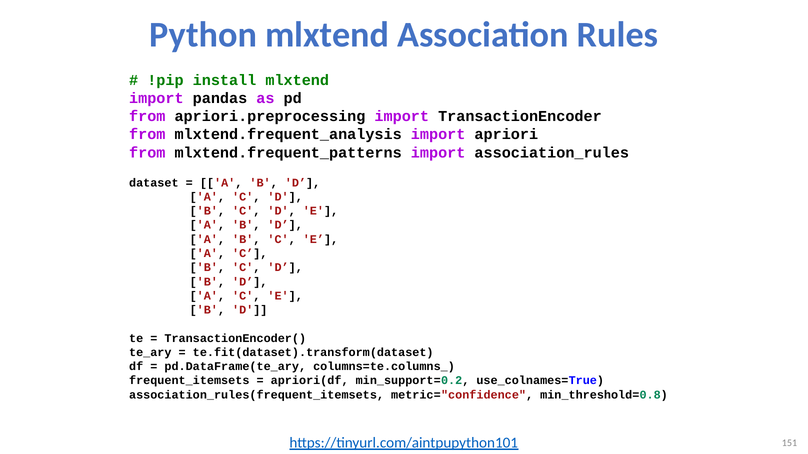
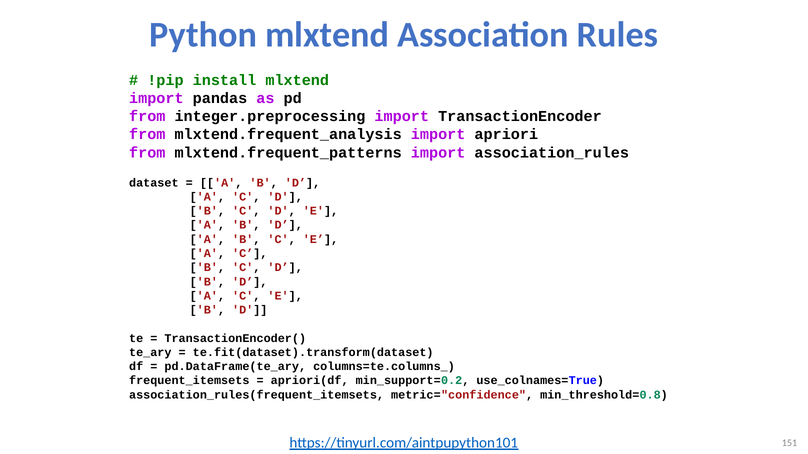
apriori.preprocessing: apriori.preprocessing -> integer.preprocessing
